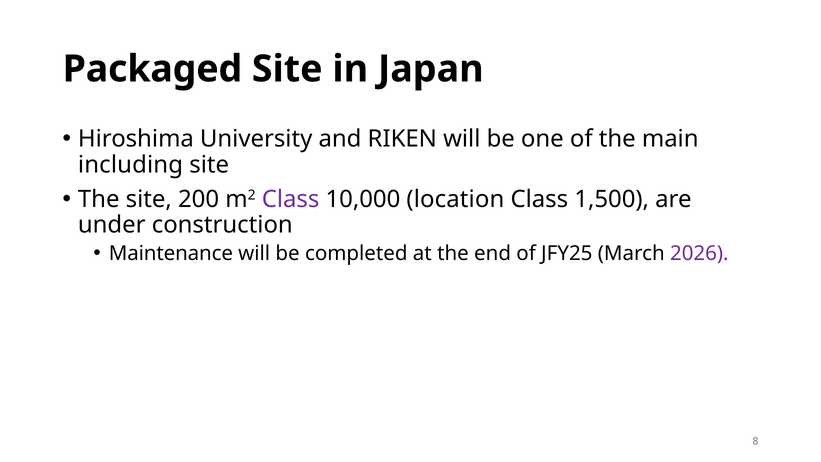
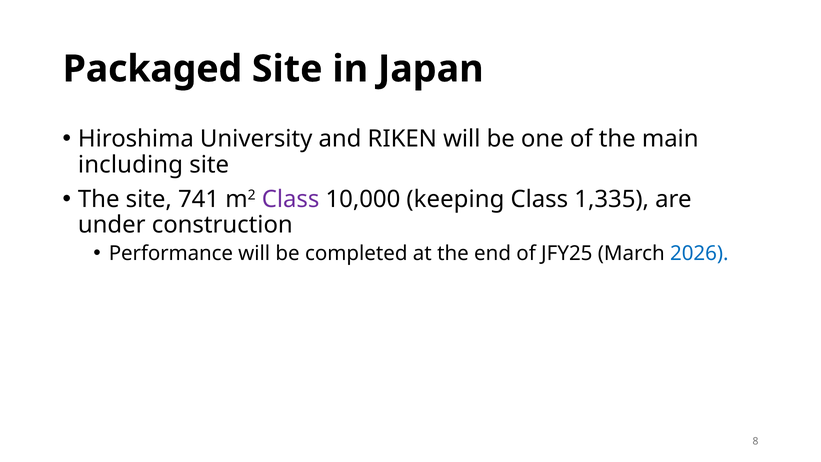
200: 200 -> 741
location: location -> keeping
1,500: 1,500 -> 1,335
Maintenance: Maintenance -> Performance
2026 colour: purple -> blue
